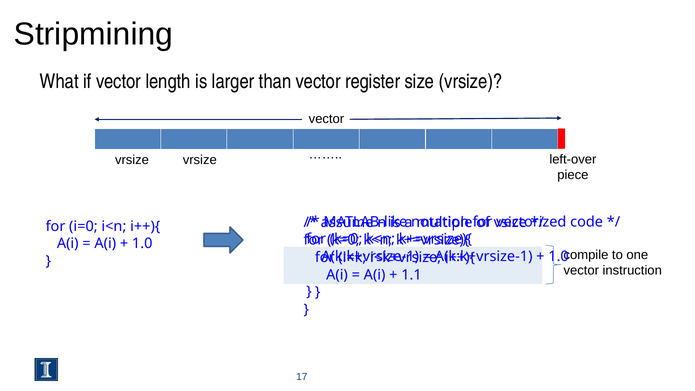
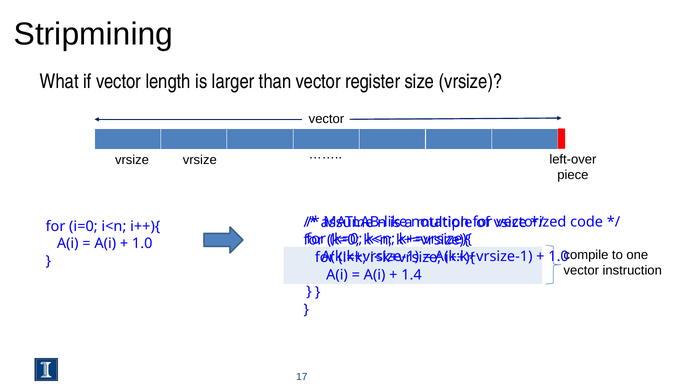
1.1: 1.1 -> 1.4
